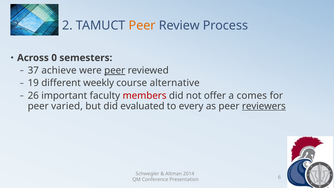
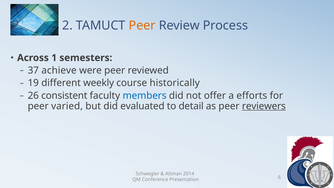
0: 0 -> 1
peer at (115, 70) underline: present -> none
alternative: alternative -> historically
important: important -> consistent
members colour: red -> blue
comes: comes -> efforts
every: every -> detail
